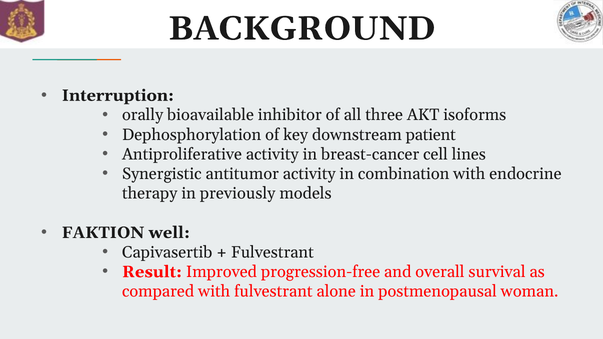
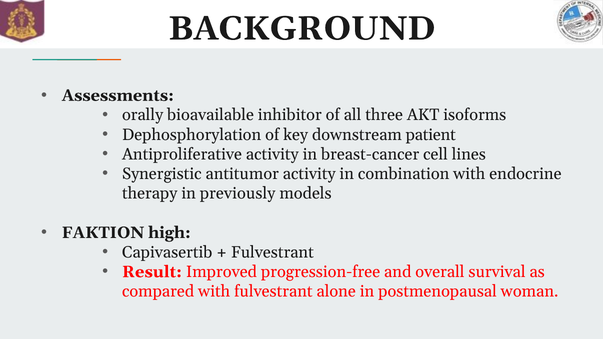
Interruption: Interruption -> Assessments
well: well -> high
